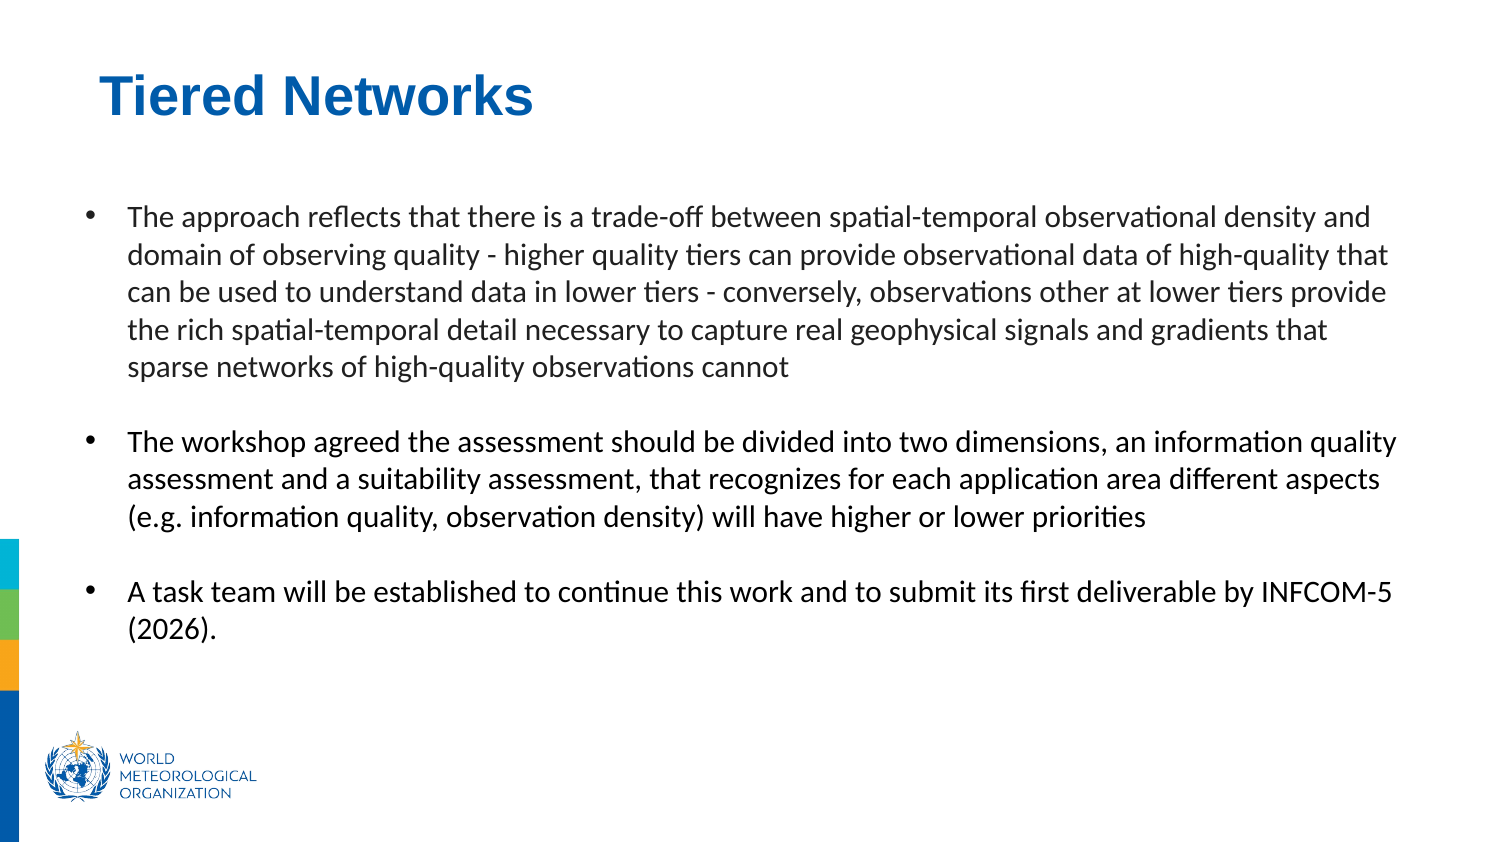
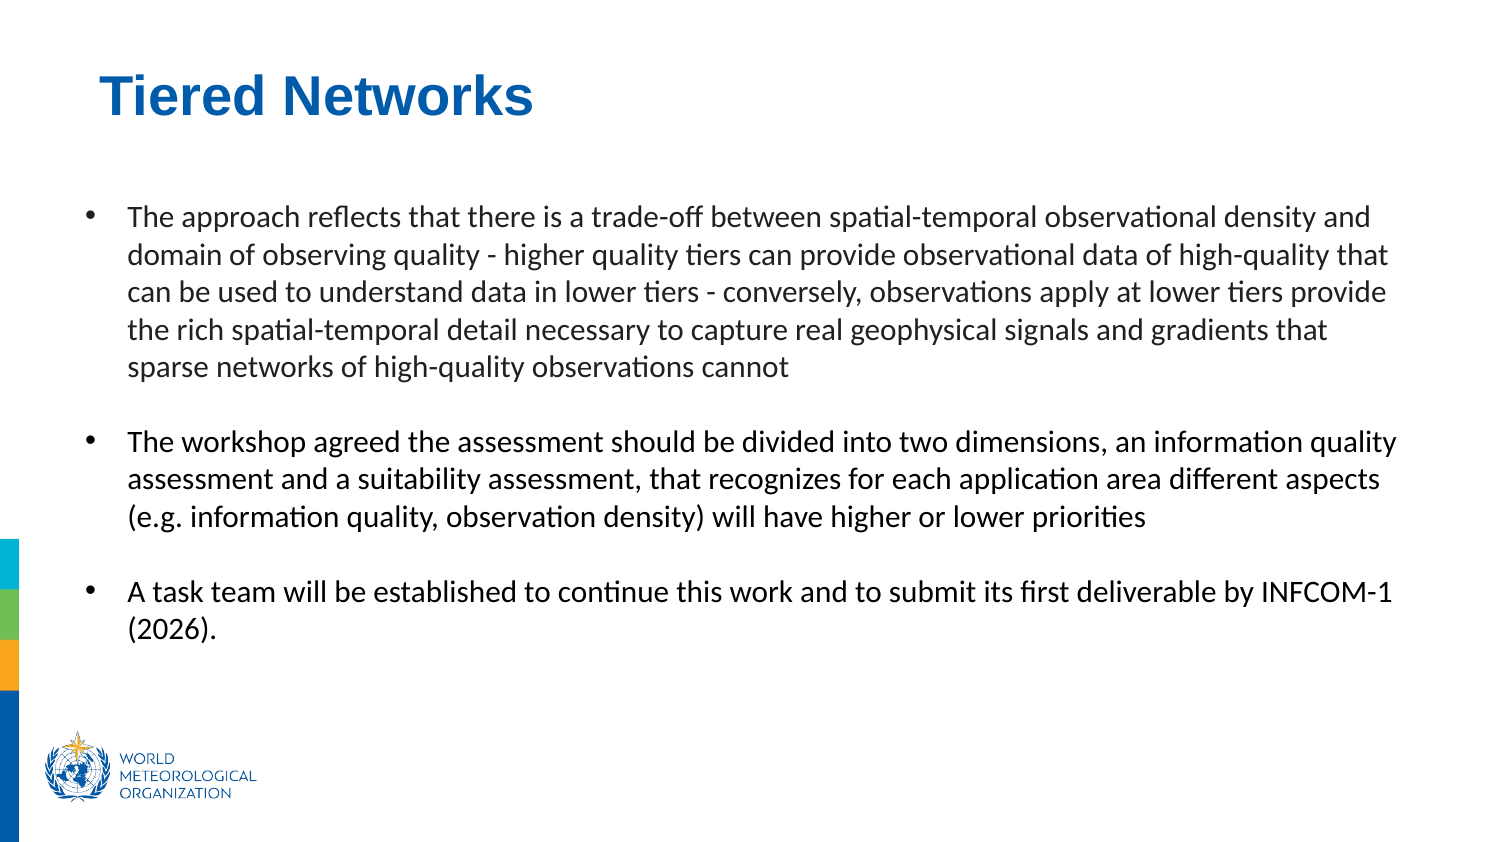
other: other -> apply
INFCOM-5: INFCOM-5 -> INFCOM-1
